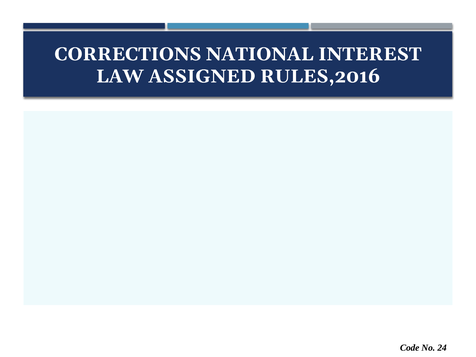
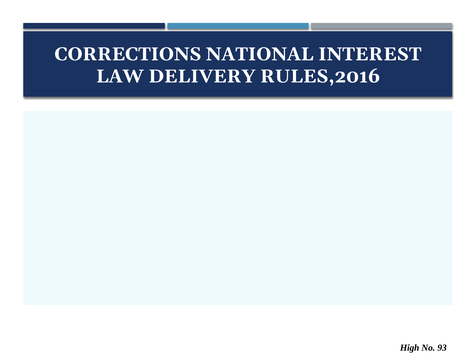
ASSIGNED: ASSIGNED -> DELIVERY
Code: Code -> High
24: 24 -> 93
